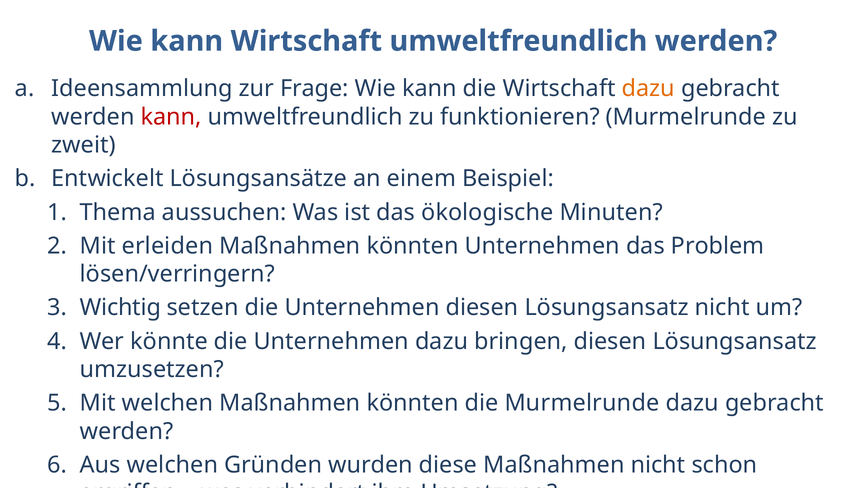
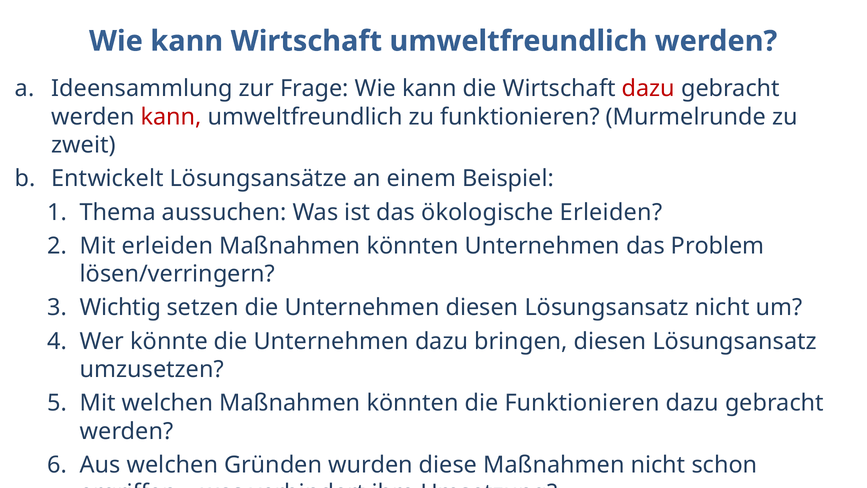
dazu at (648, 89) colour: orange -> red
ökologische Minuten: Minuten -> Erleiden
die Murmelrunde: Murmelrunde -> Funktionieren
